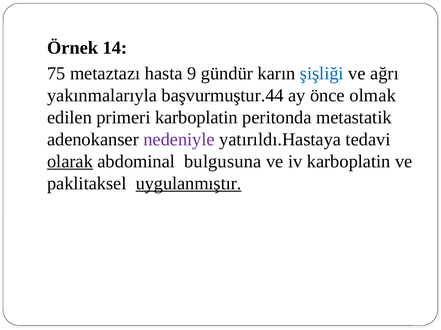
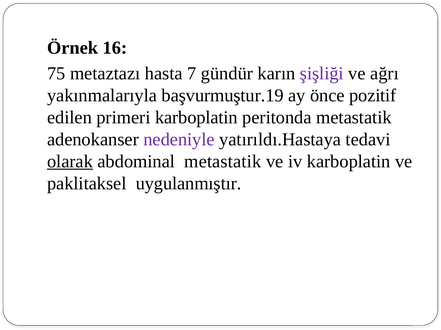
14: 14 -> 16
9: 9 -> 7
şişliği colour: blue -> purple
başvurmuştur.44: başvurmuştur.44 -> başvurmuştur.19
olmak: olmak -> pozitif
abdominal bulgusuna: bulgusuna -> metastatik
uygulanmıştır underline: present -> none
